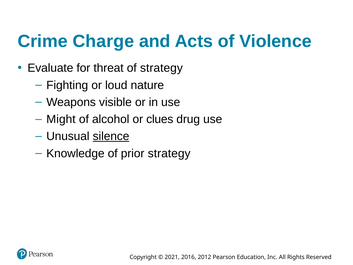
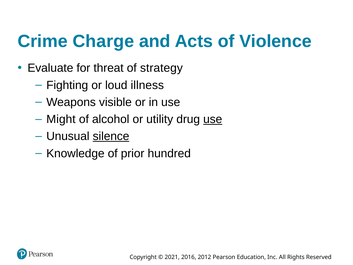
nature: nature -> illness
clues: clues -> utility
use at (213, 119) underline: none -> present
prior strategy: strategy -> hundred
